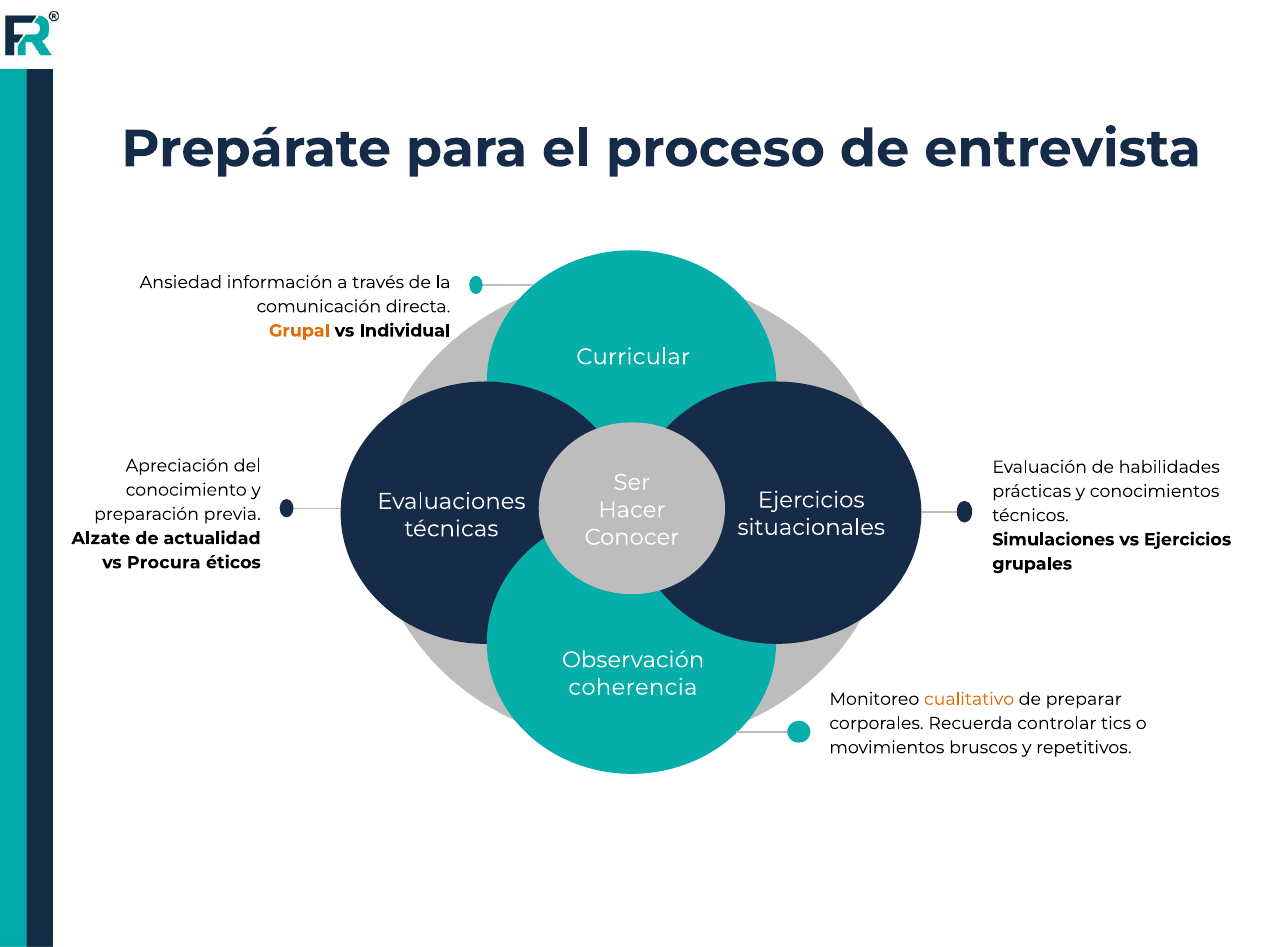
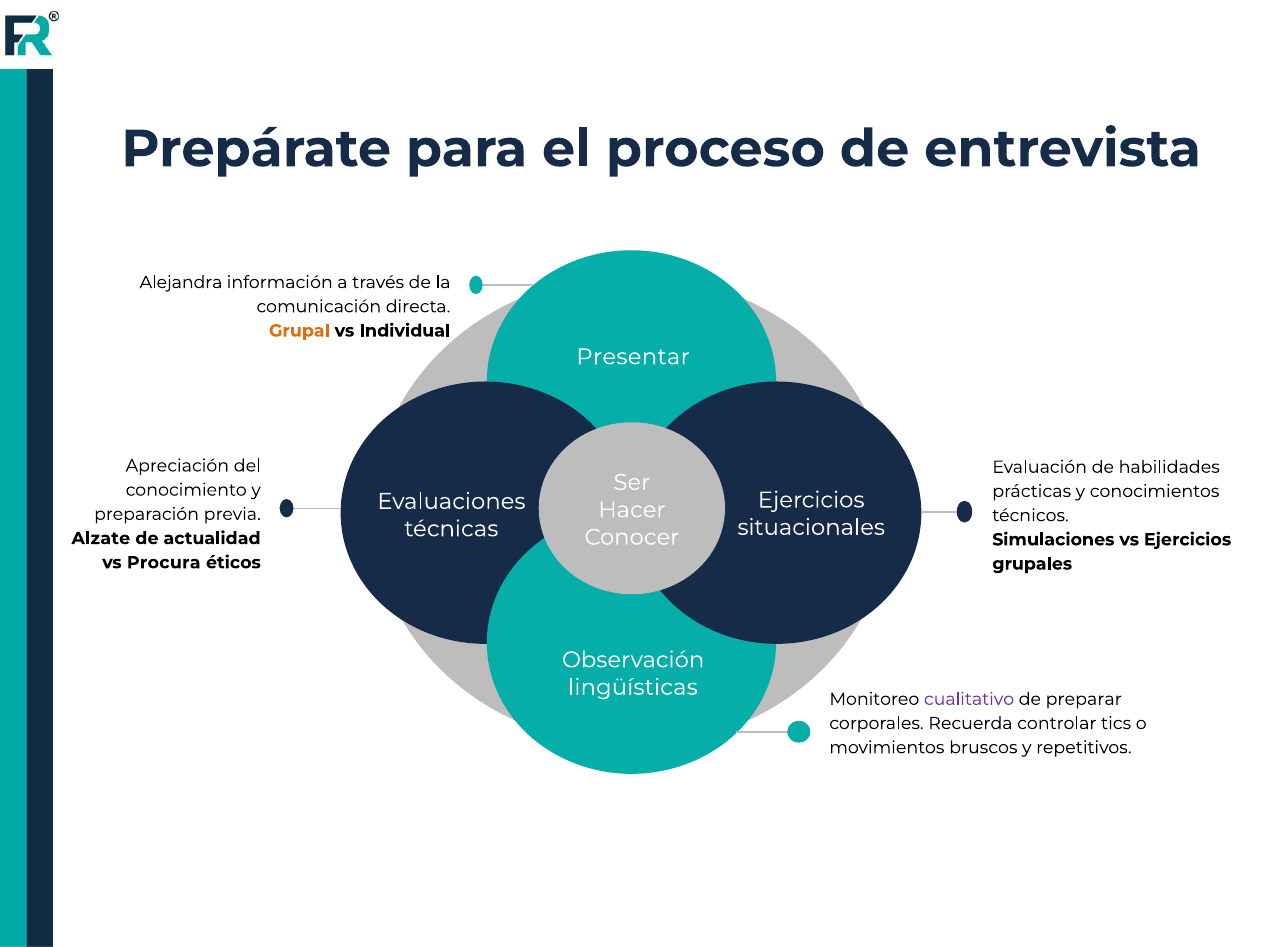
Ansiedad: Ansiedad -> Alejandra
Curricular: Curricular -> Presentar
coherencia: coherencia -> lingüísticas
cualitativo colour: orange -> purple
